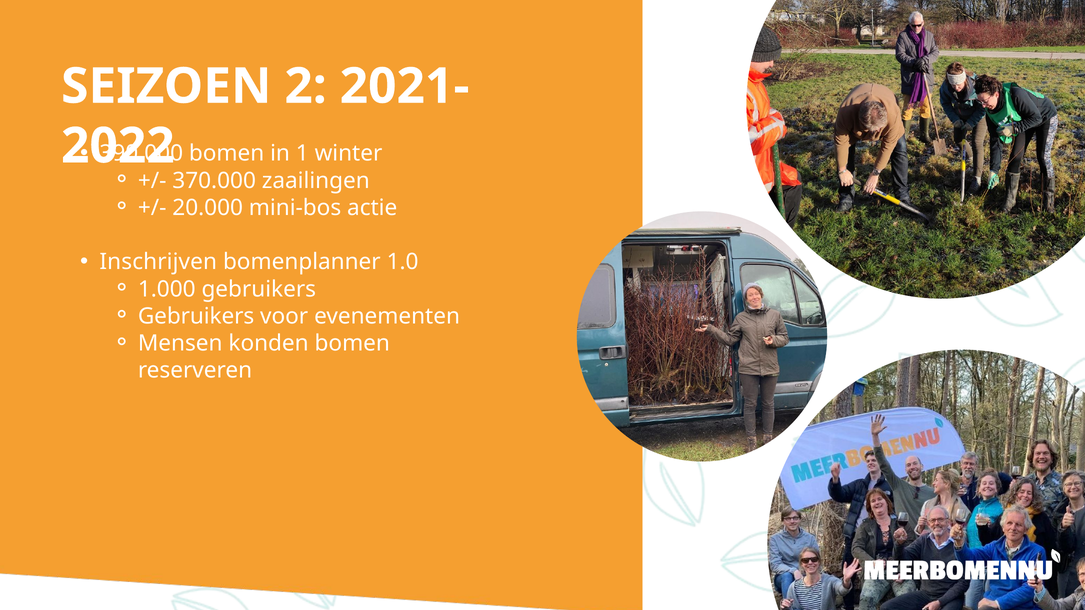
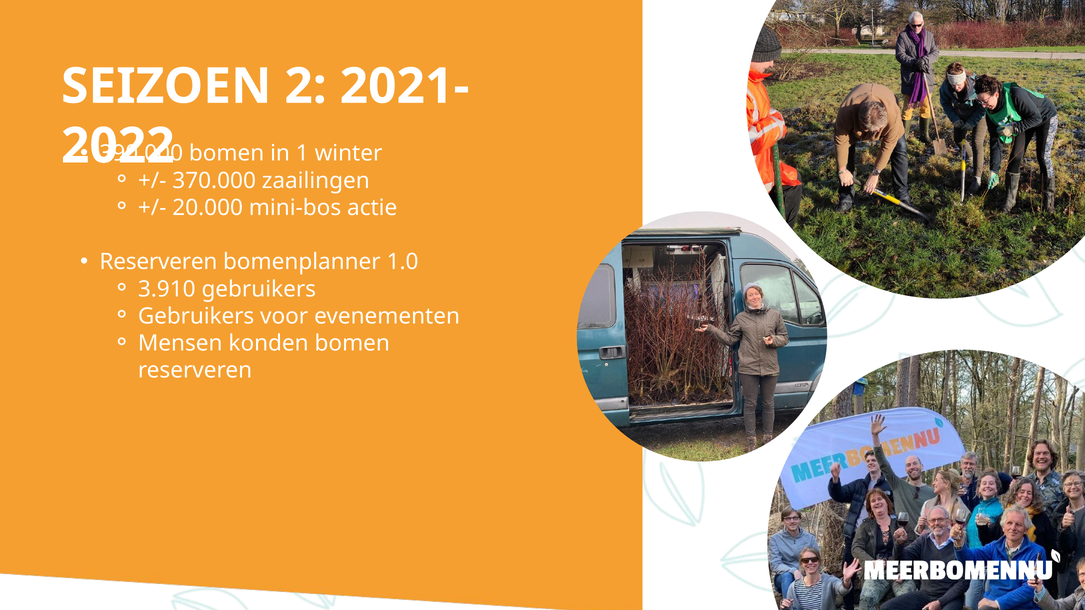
Inschrijven at (158, 262): Inschrijven -> Reserveren
1.000: 1.000 -> 3.910
